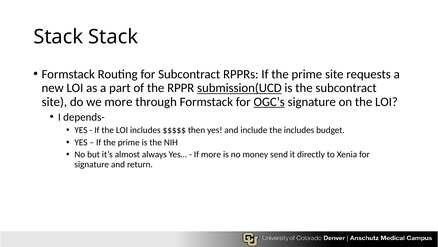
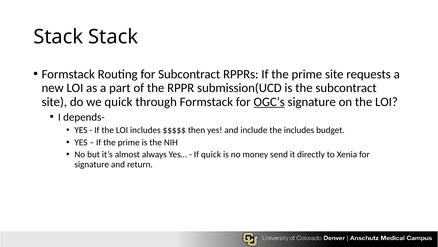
submission(UCD underline: present -> none
we more: more -> quick
If more: more -> quick
